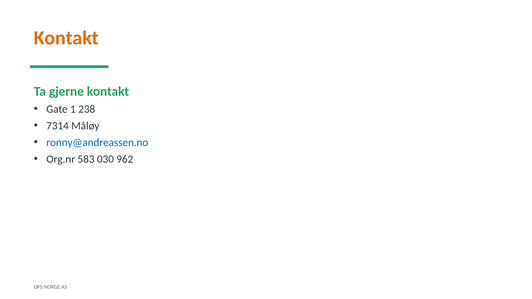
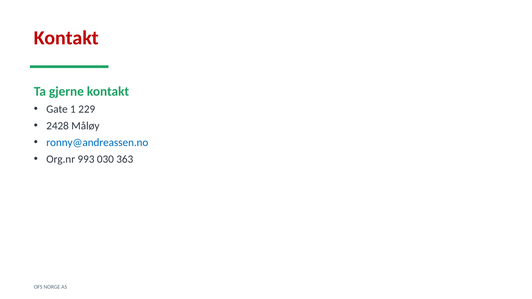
Kontakt at (66, 38) colour: orange -> red
238: 238 -> 229
7314: 7314 -> 2428
583: 583 -> 993
962: 962 -> 363
